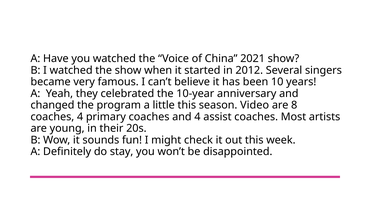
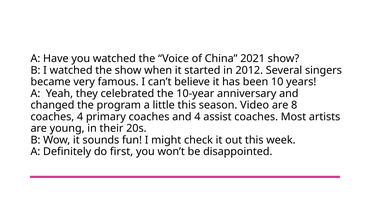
stay: stay -> first
